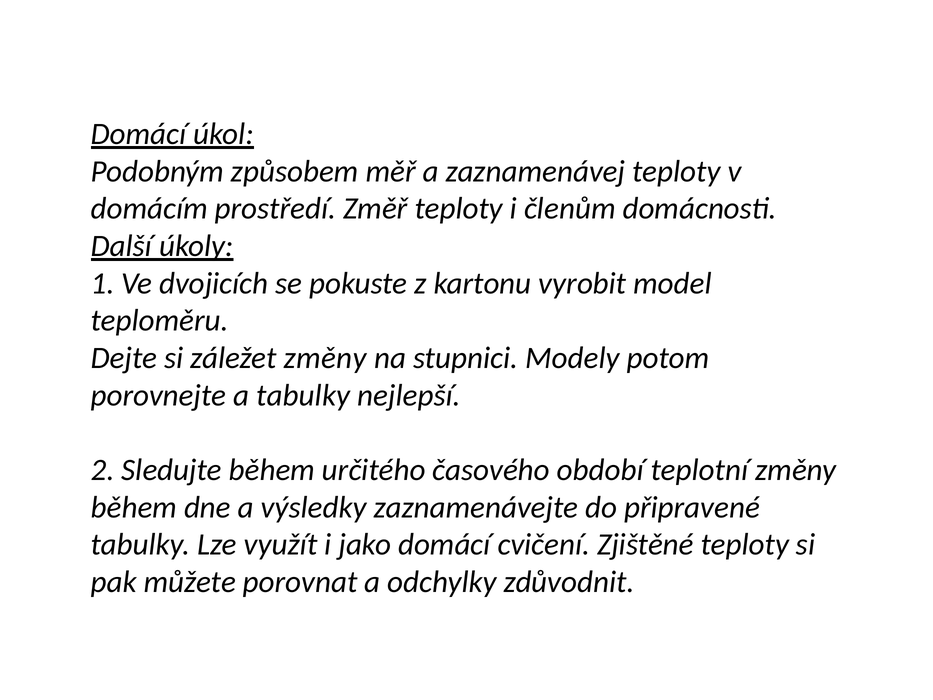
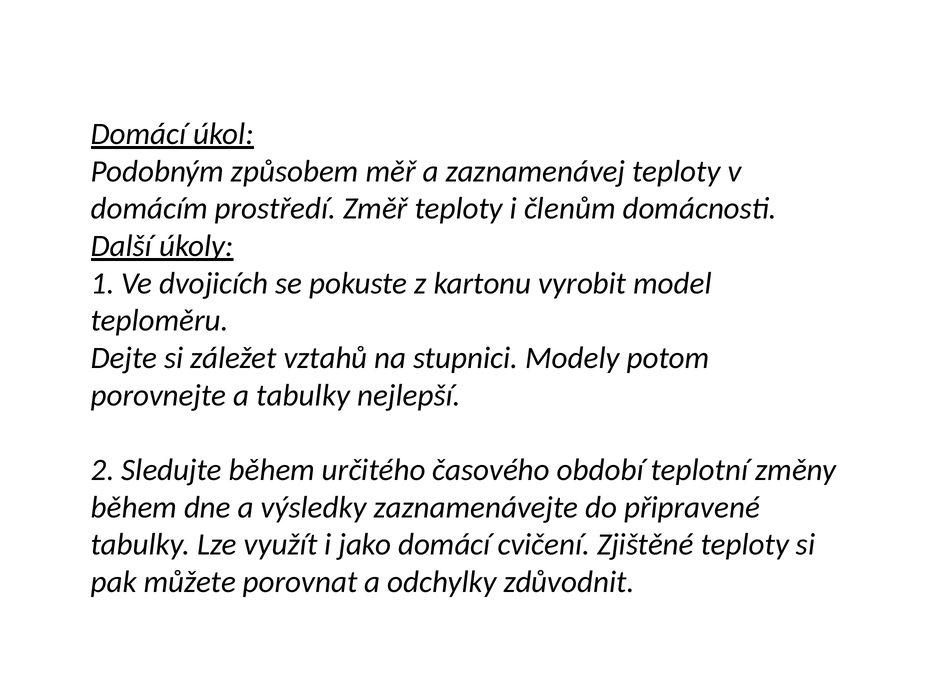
záležet změny: změny -> vztahů
